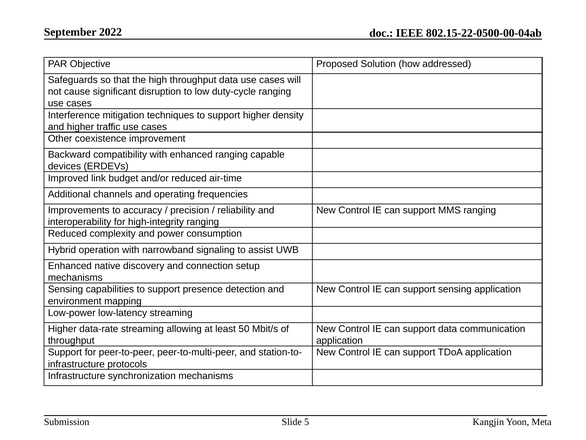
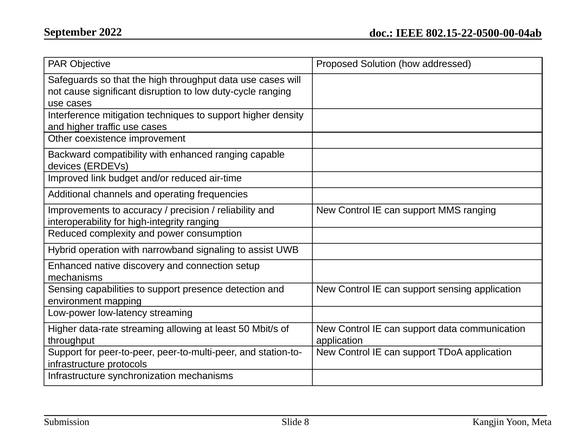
5: 5 -> 8
